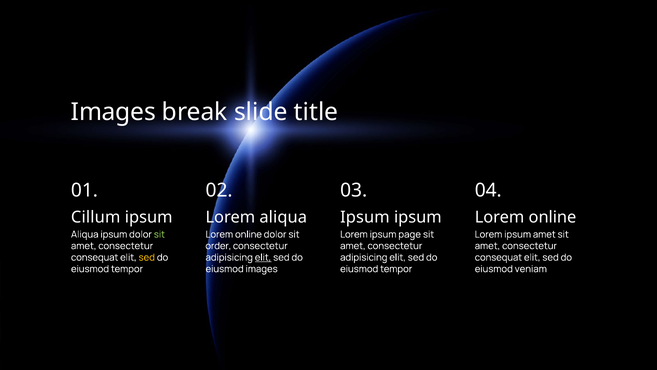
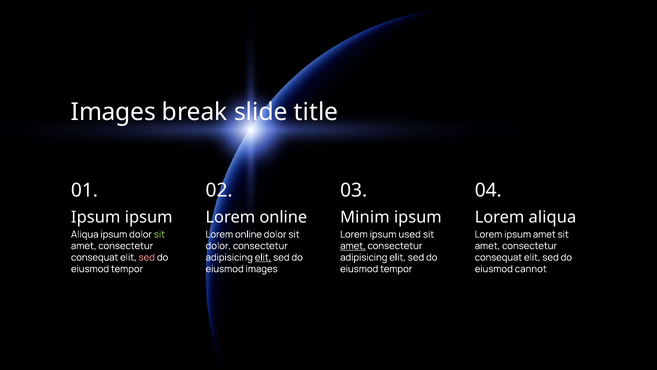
Cillum at (96, 217): Cillum -> Ipsum
aliqua at (283, 217): aliqua -> online
Ipsum at (365, 217): Ipsum -> Minim
online at (552, 217): online -> aliqua
page: page -> used
order at (218, 246): order -> dolor
amet at (353, 246) underline: none -> present
sed at (147, 257) colour: yellow -> pink
veniam: veniam -> cannot
